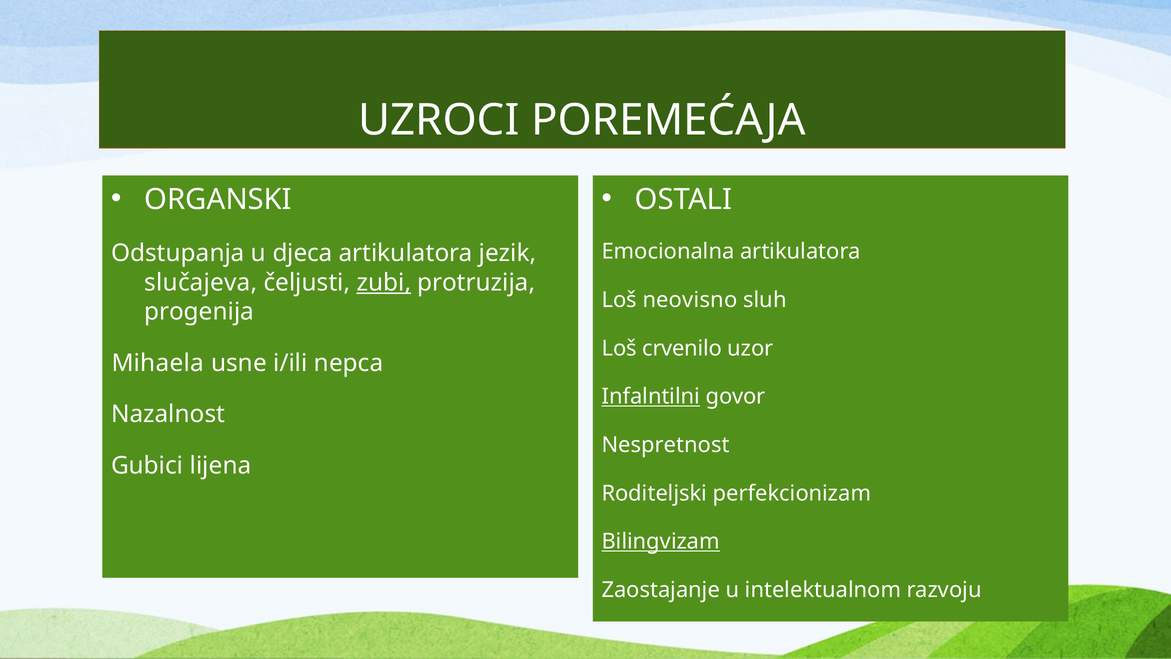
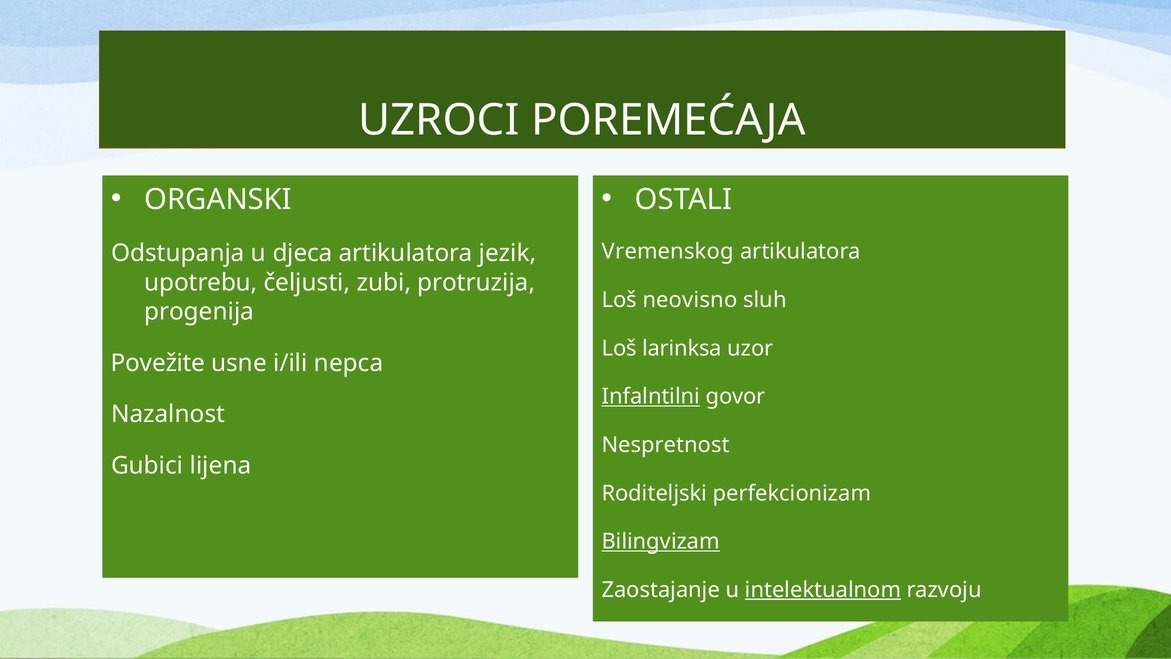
Emocionalna: Emocionalna -> Vremenskog
slučajeva: slučajeva -> upotrebu
zubi underline: present -> none
crvenilo: crvenilo -> larinksa
Mihaela: Mihaela -> Povežite
intelektualnom underline: none -> present
